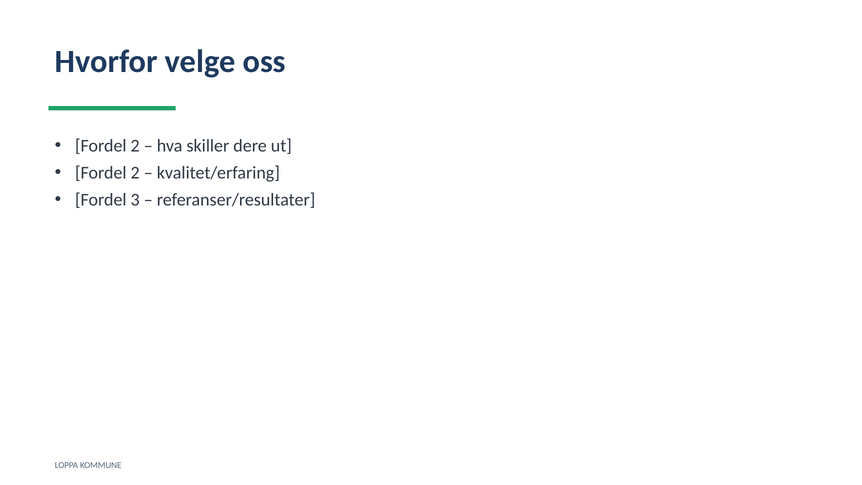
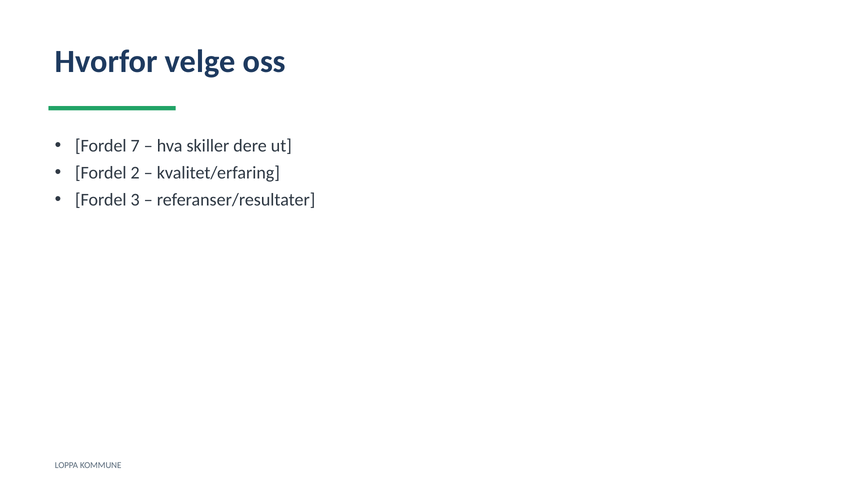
2 at (135, 146): 2 -> 7
